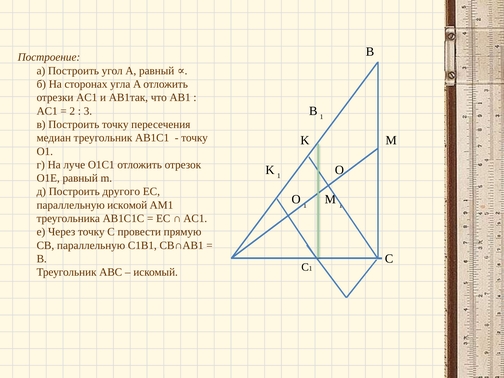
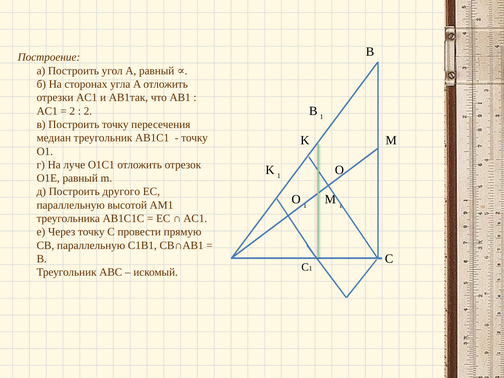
3 at (88, 111): 3 -> 2
искомой: искомой -> высотой
